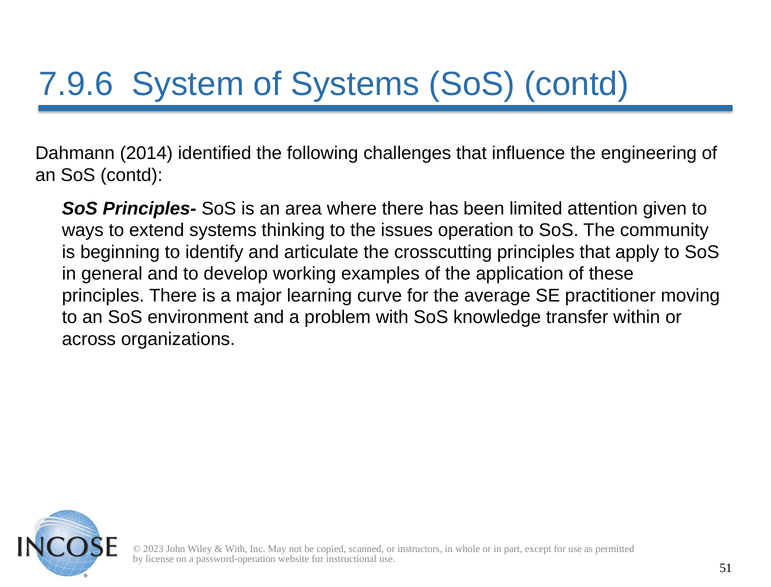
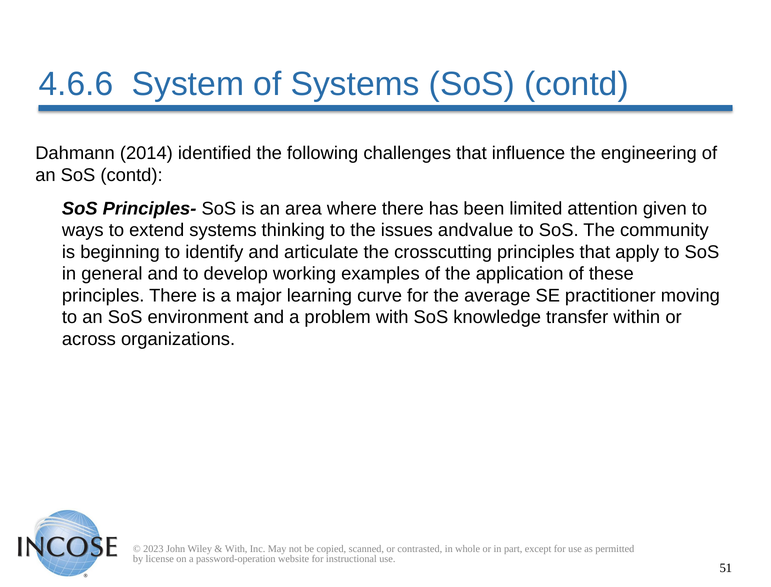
7.9.6: 7.9.6 -> 4.6.6
operation: operation -> andvalue
instructors: instructors -> contrasted
